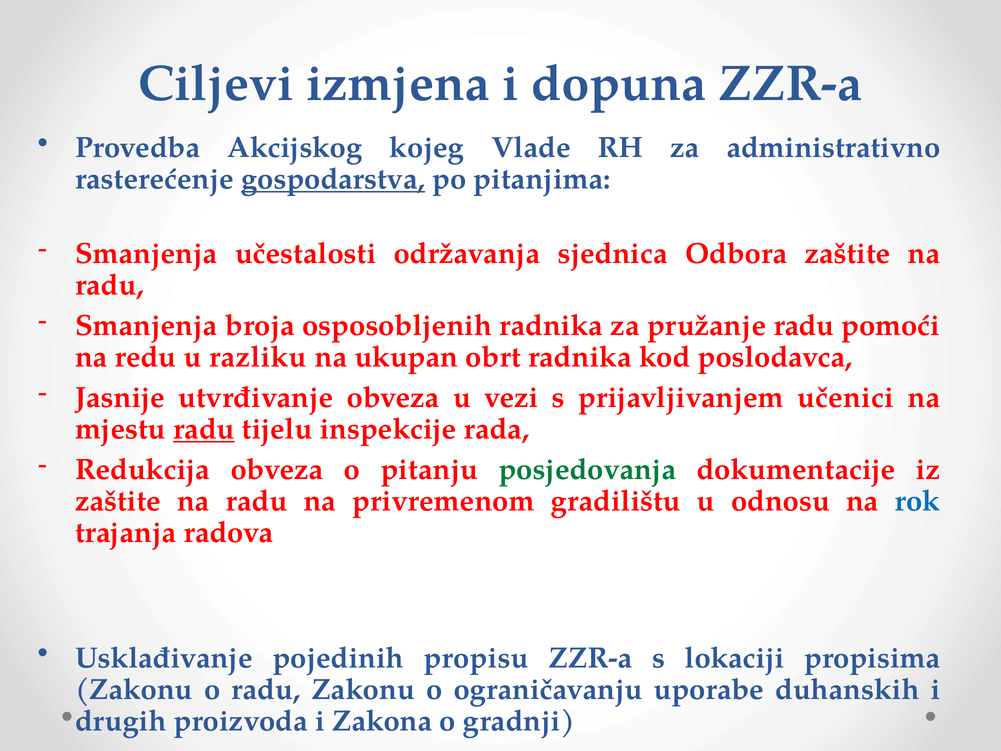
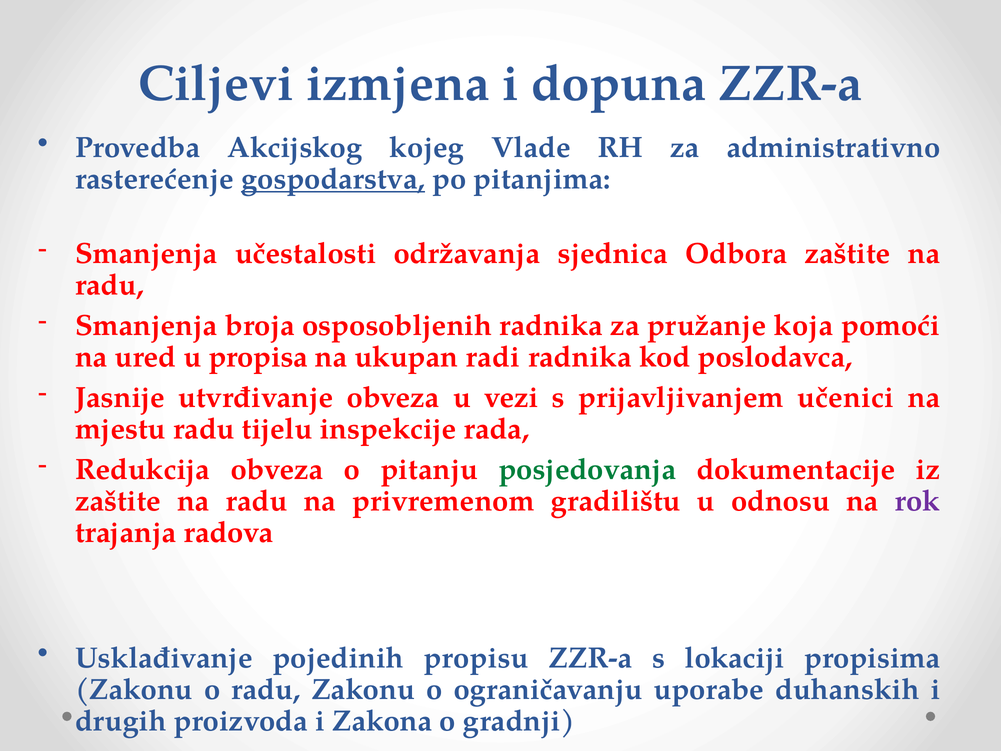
pružanje radu: radu -> koja
redu: redu -> ured
razliku: razliku -> propisa
obrt: obrt -> radi
radu at (204, 429) underline: present -> none
rok colour: blue -> purple
